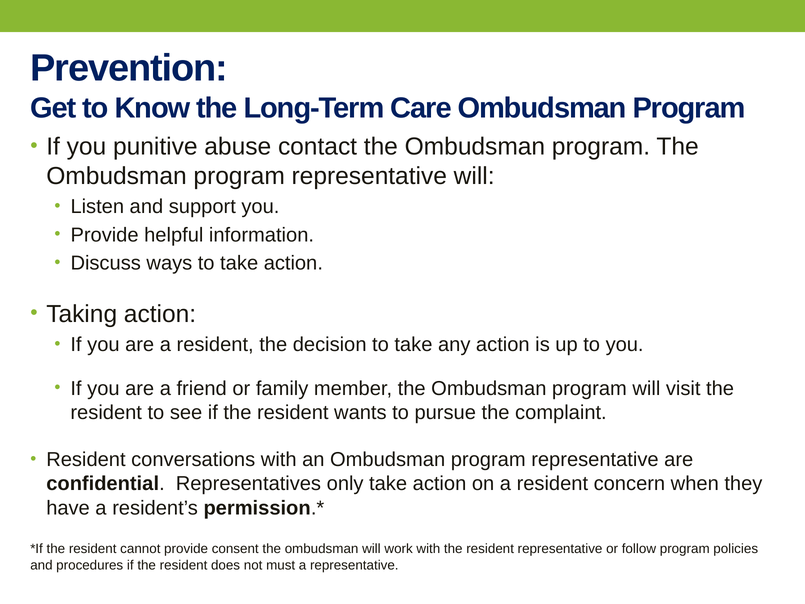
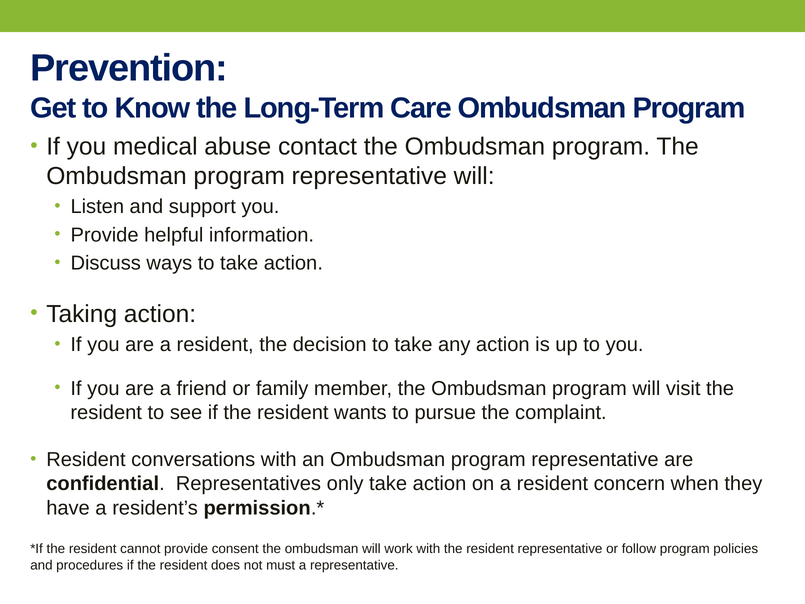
punitive: punitive -> medical
